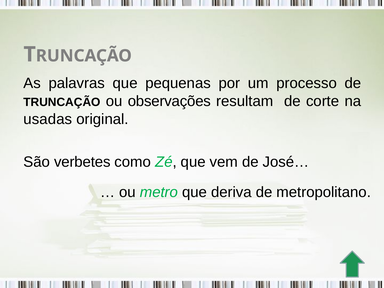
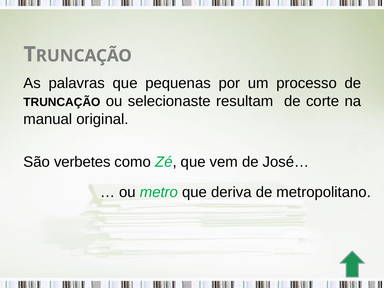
observações: observações -> selecionaste
usadas: usadas -> manual
